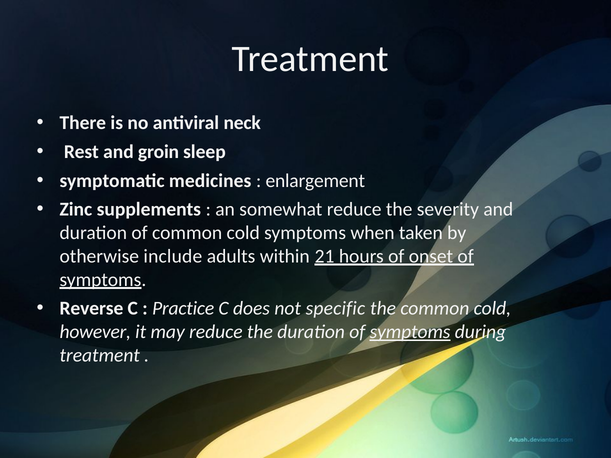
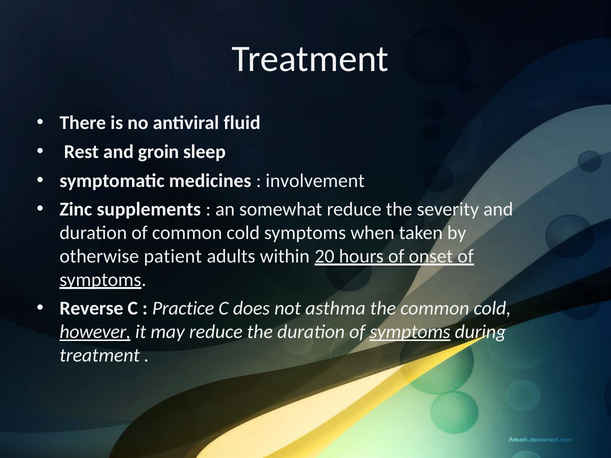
neck: neck -> fluid
enlargement: enlargement -> involvement
include: include -> patient
21: 21 -> 20
specific: specific -> asthma
however underline: none -> present
